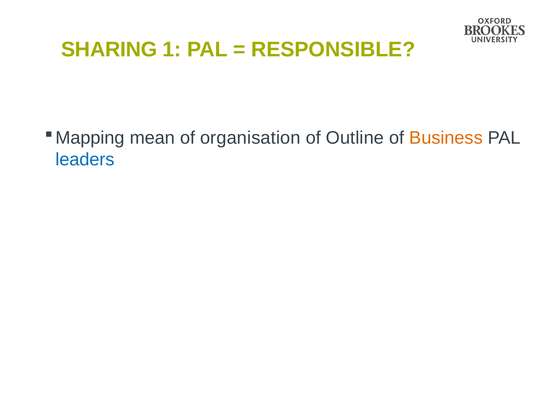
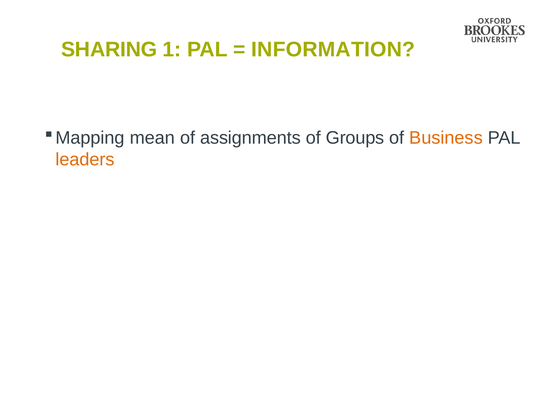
RESPONSIBLE: RESPONSIBLE -> INFORMATION
organisation: organisation -> assignments
Outline: Outline -> Groups
leaders colour: blue -> orange
